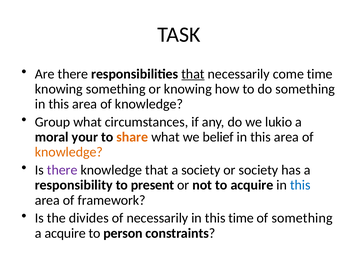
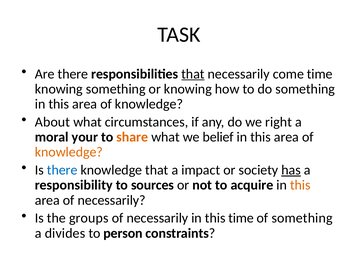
Group: Group -> About
lukio: lukio -> right
there at (62, 170) colour: purple -> blue
a society: society -> impact
has underline: none -> present
present: present -> sources
this at (300, 185) colour: blue -> orange
area of framework: framework -> necessarily
divides: divides -> groups
a acquire: acquire -> divides
